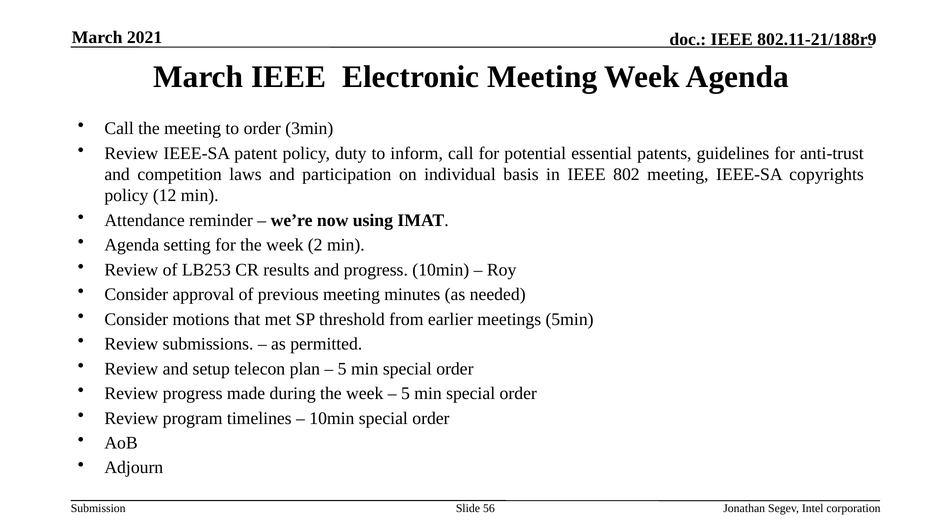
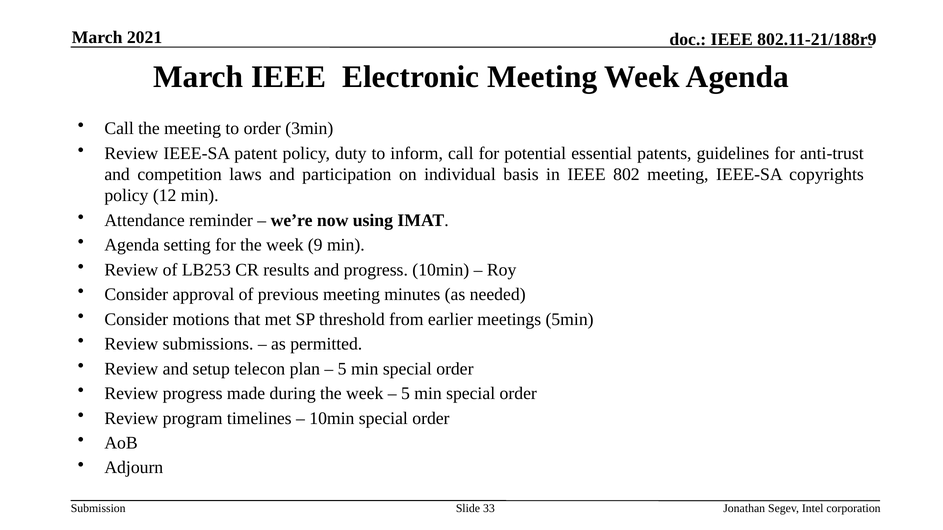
2: 2 -> 9
56: 56 -> 33
